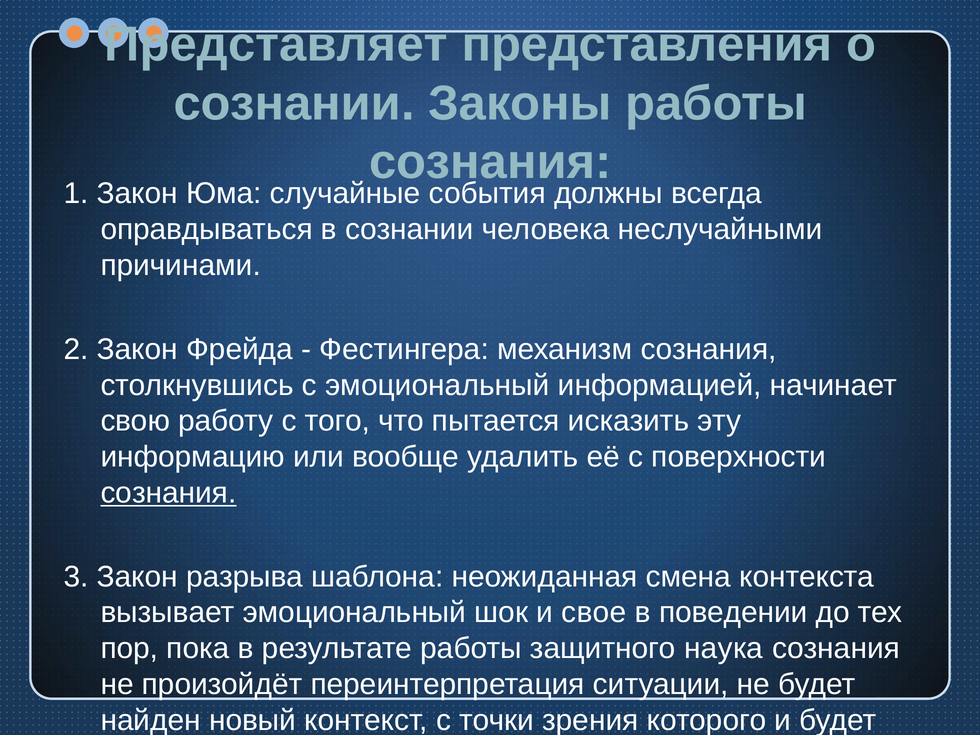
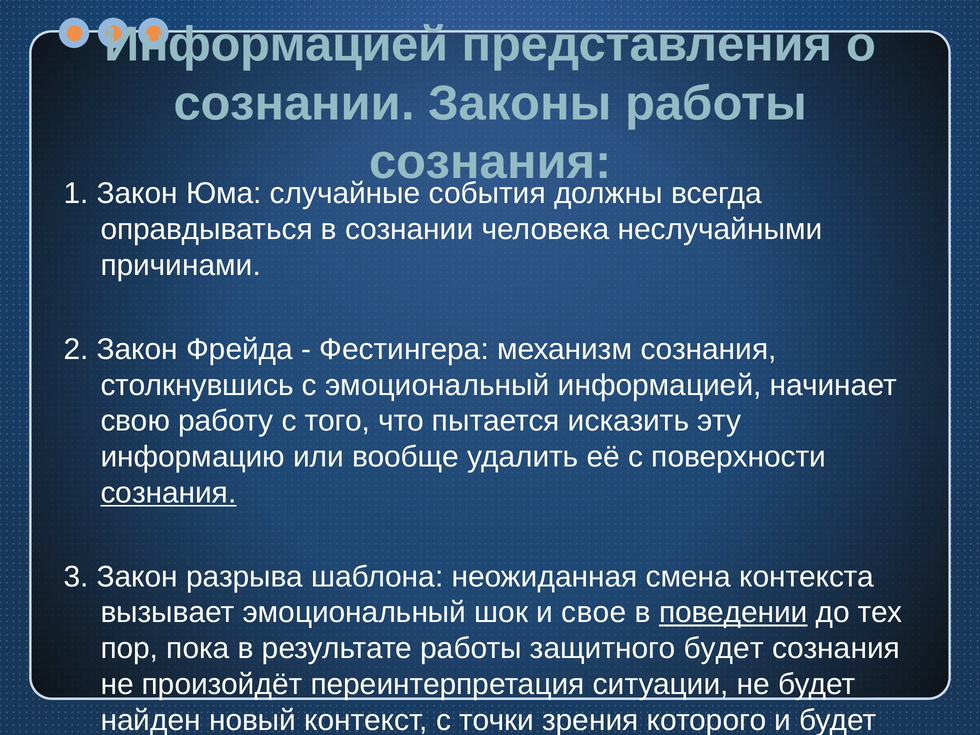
Представляет at (276, 45): Представляет -> Информацией
поведении underline: none -> present
защитного наука: наука -> будет
